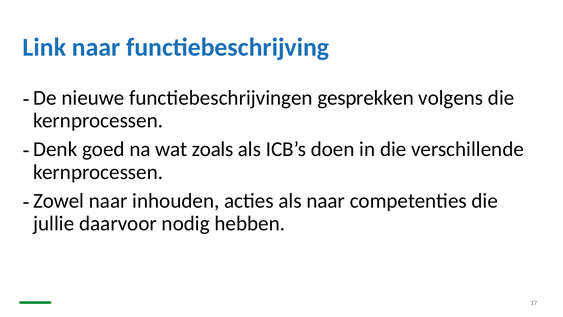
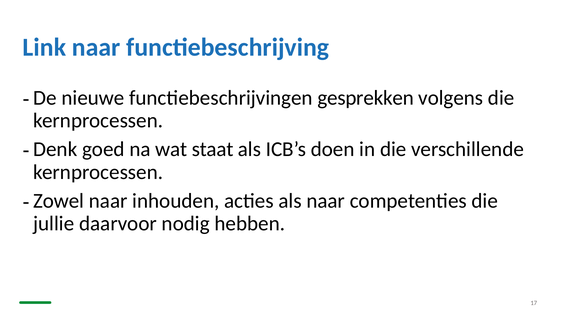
zoals: zoals -> staat
